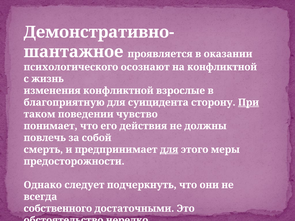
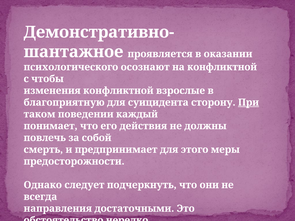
жизнь: жизнь -> чтобы
чувство: чувство -> каждый
для at (169, 150) underline: present -> none
собственного: собственного -> направления
